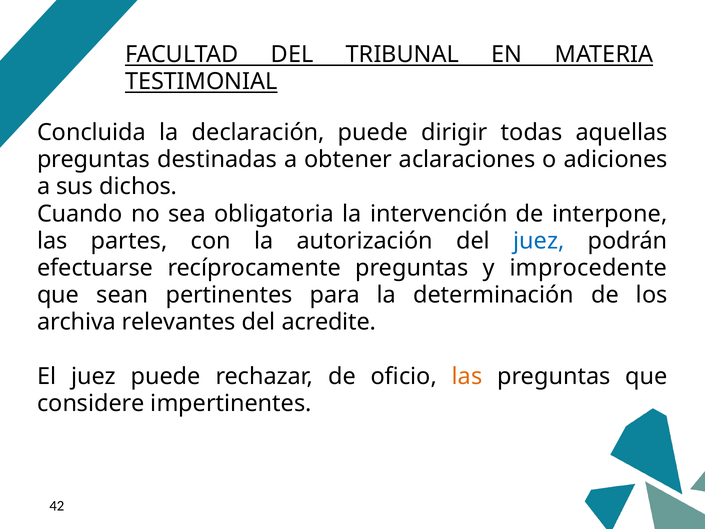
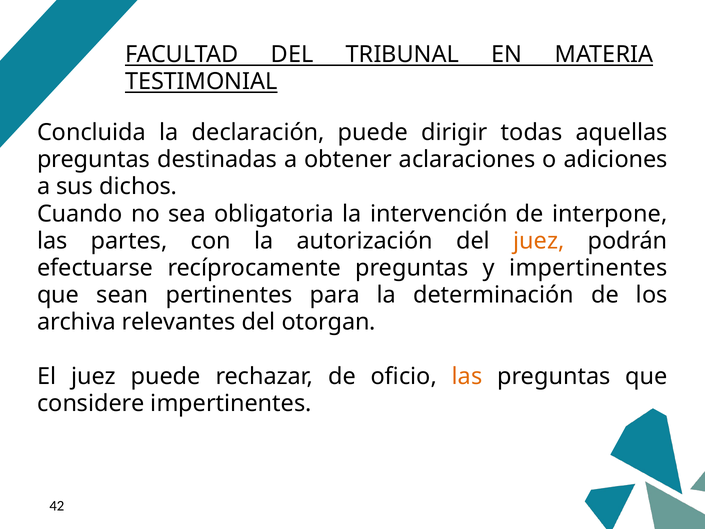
juez at (539, 241) colour: blue -> orange
y improcedente: improcedente -> impertinentes
acredite: acredite -> otorgan
